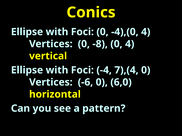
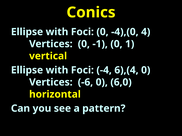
-8: -8 -> -1
0 4: 4 -> 1
7),(4: 7),(4 -> 6),(4
